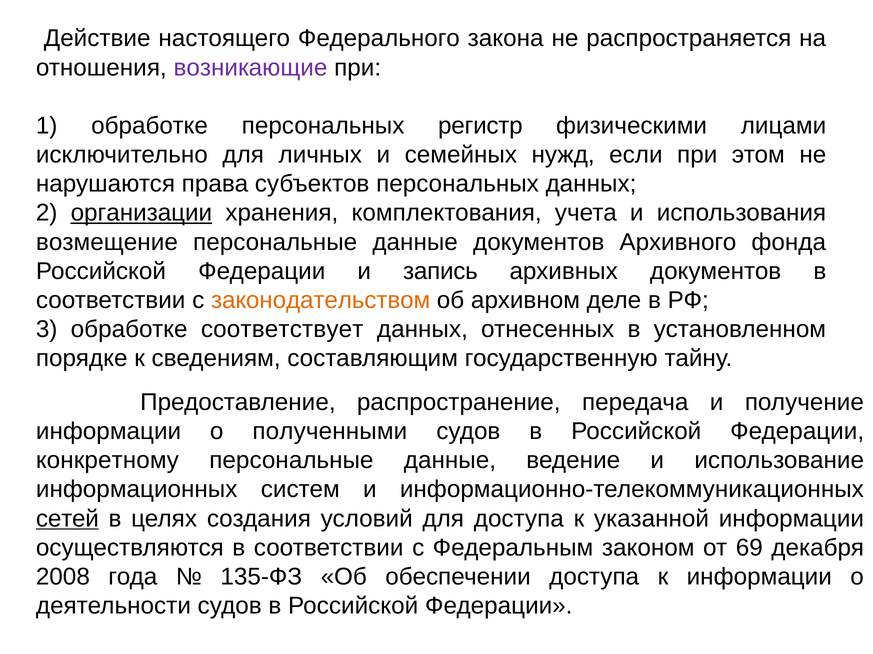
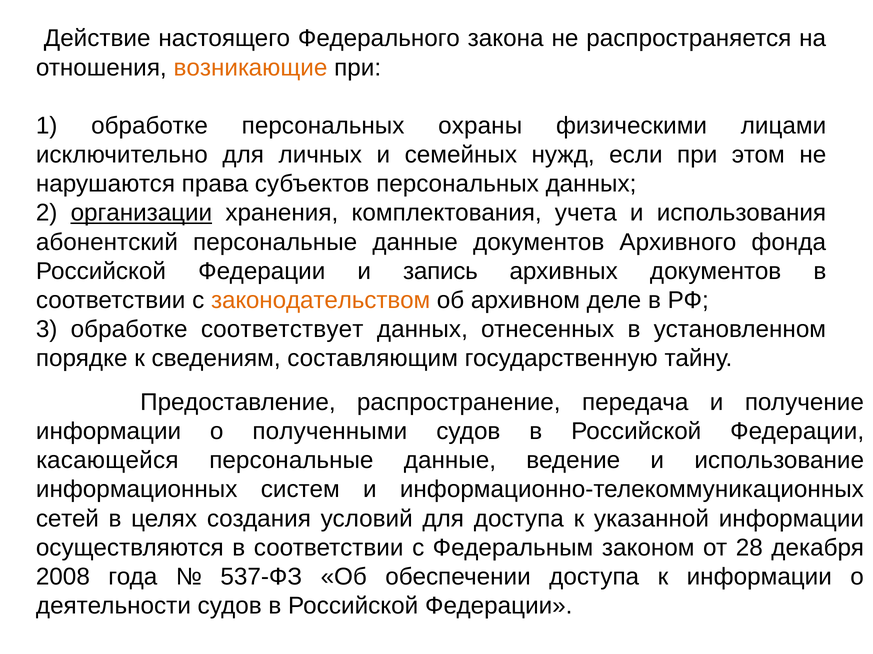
возникающие colour: purple -> orange
регистр: регистр -> охраны
возмещение: возмещение -> абонентский
конкретному: конкретному -> касающейся
сетей underline: present -> none
69: 69 -> 28
135-ФЗ: 135-ФЗ -> 537-ФЗ
